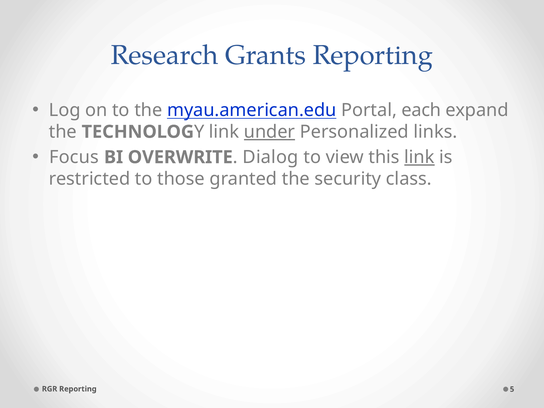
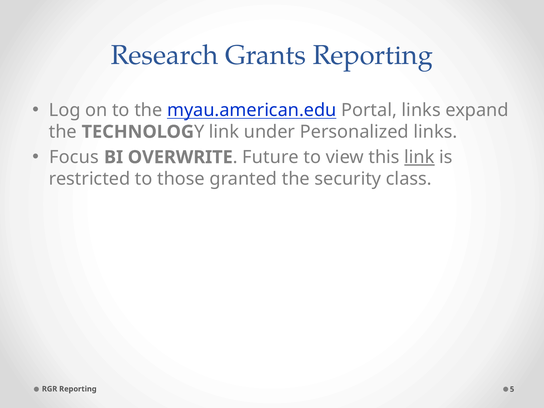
Portal each: each -> links
under underline: present -> none
Dialog: Dialog -> Future
